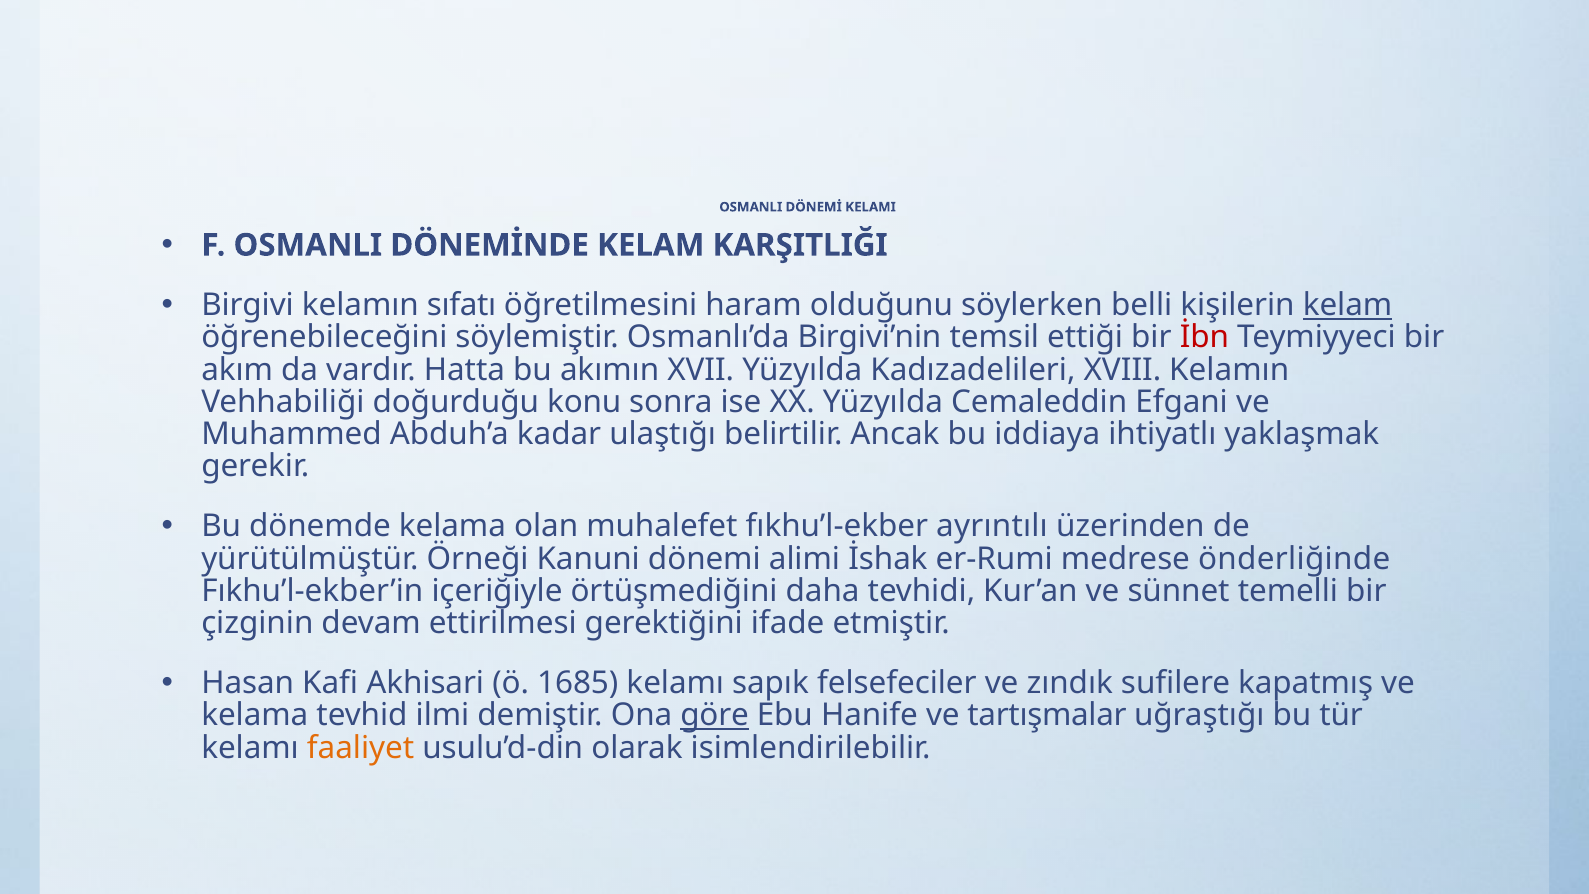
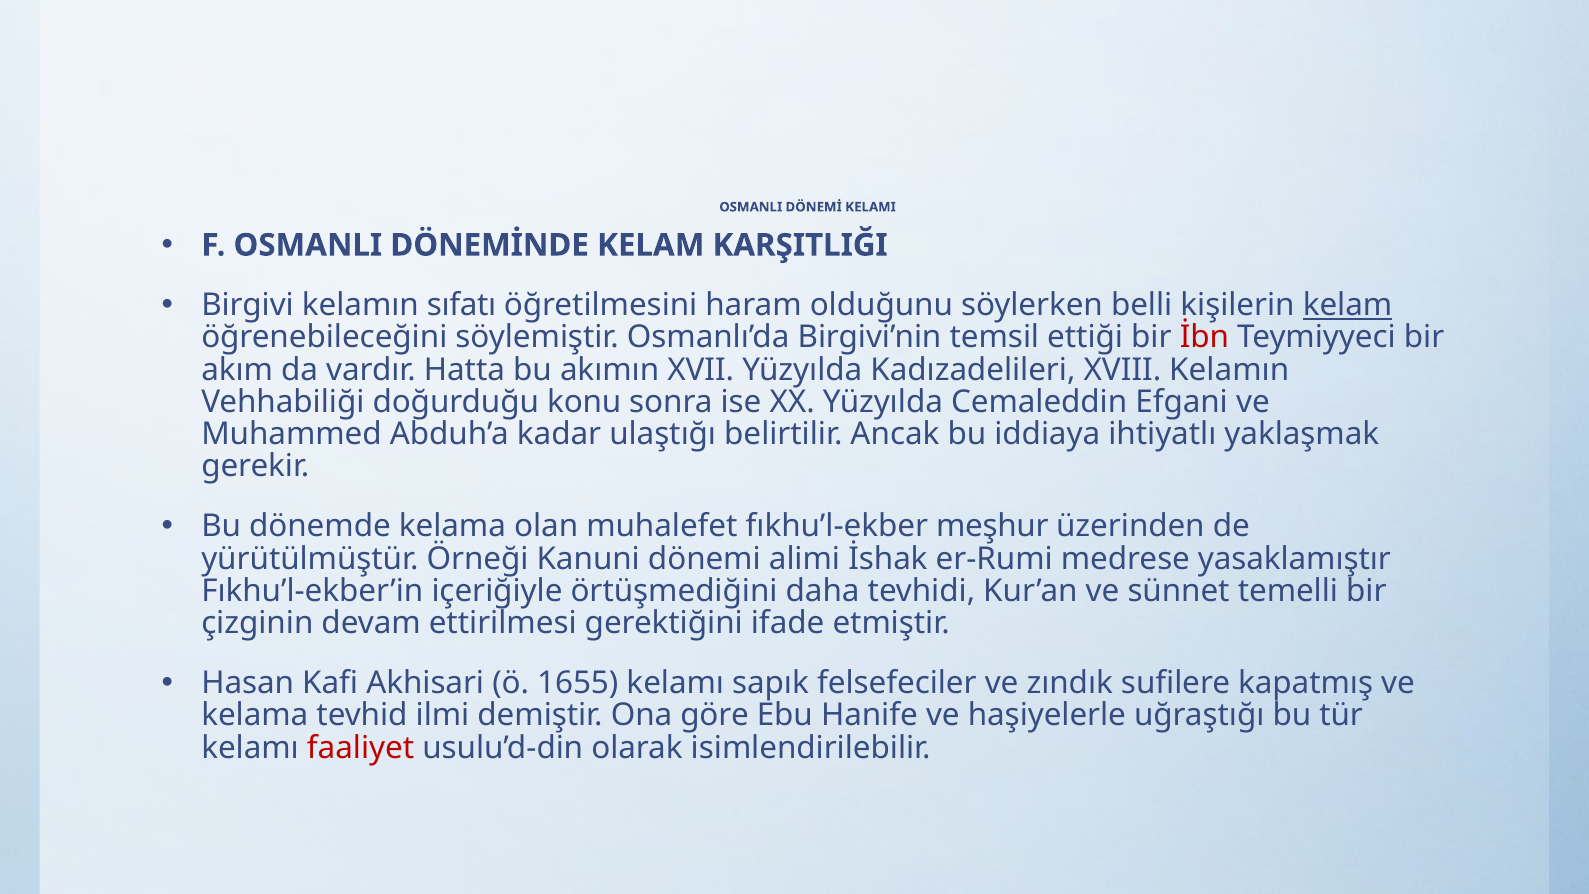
ayrıntılı: ayrıntılı -> meşhur
önderliğinde: önderliğinde -> yasaklamıştır
1685: 1685 -> 1655
göre underline: present -> none
tartışmalar: tartışmalar -> haşiyelerle
faaliyet colour: orange -> red
